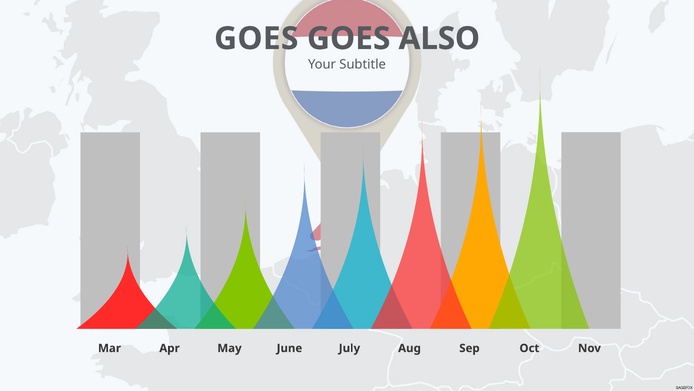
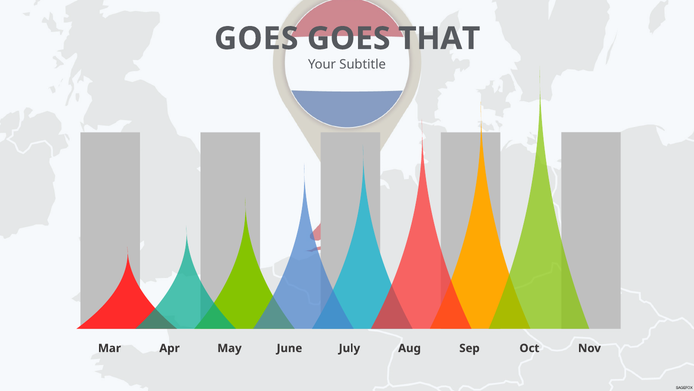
ALSO: ALSO -> THAT
